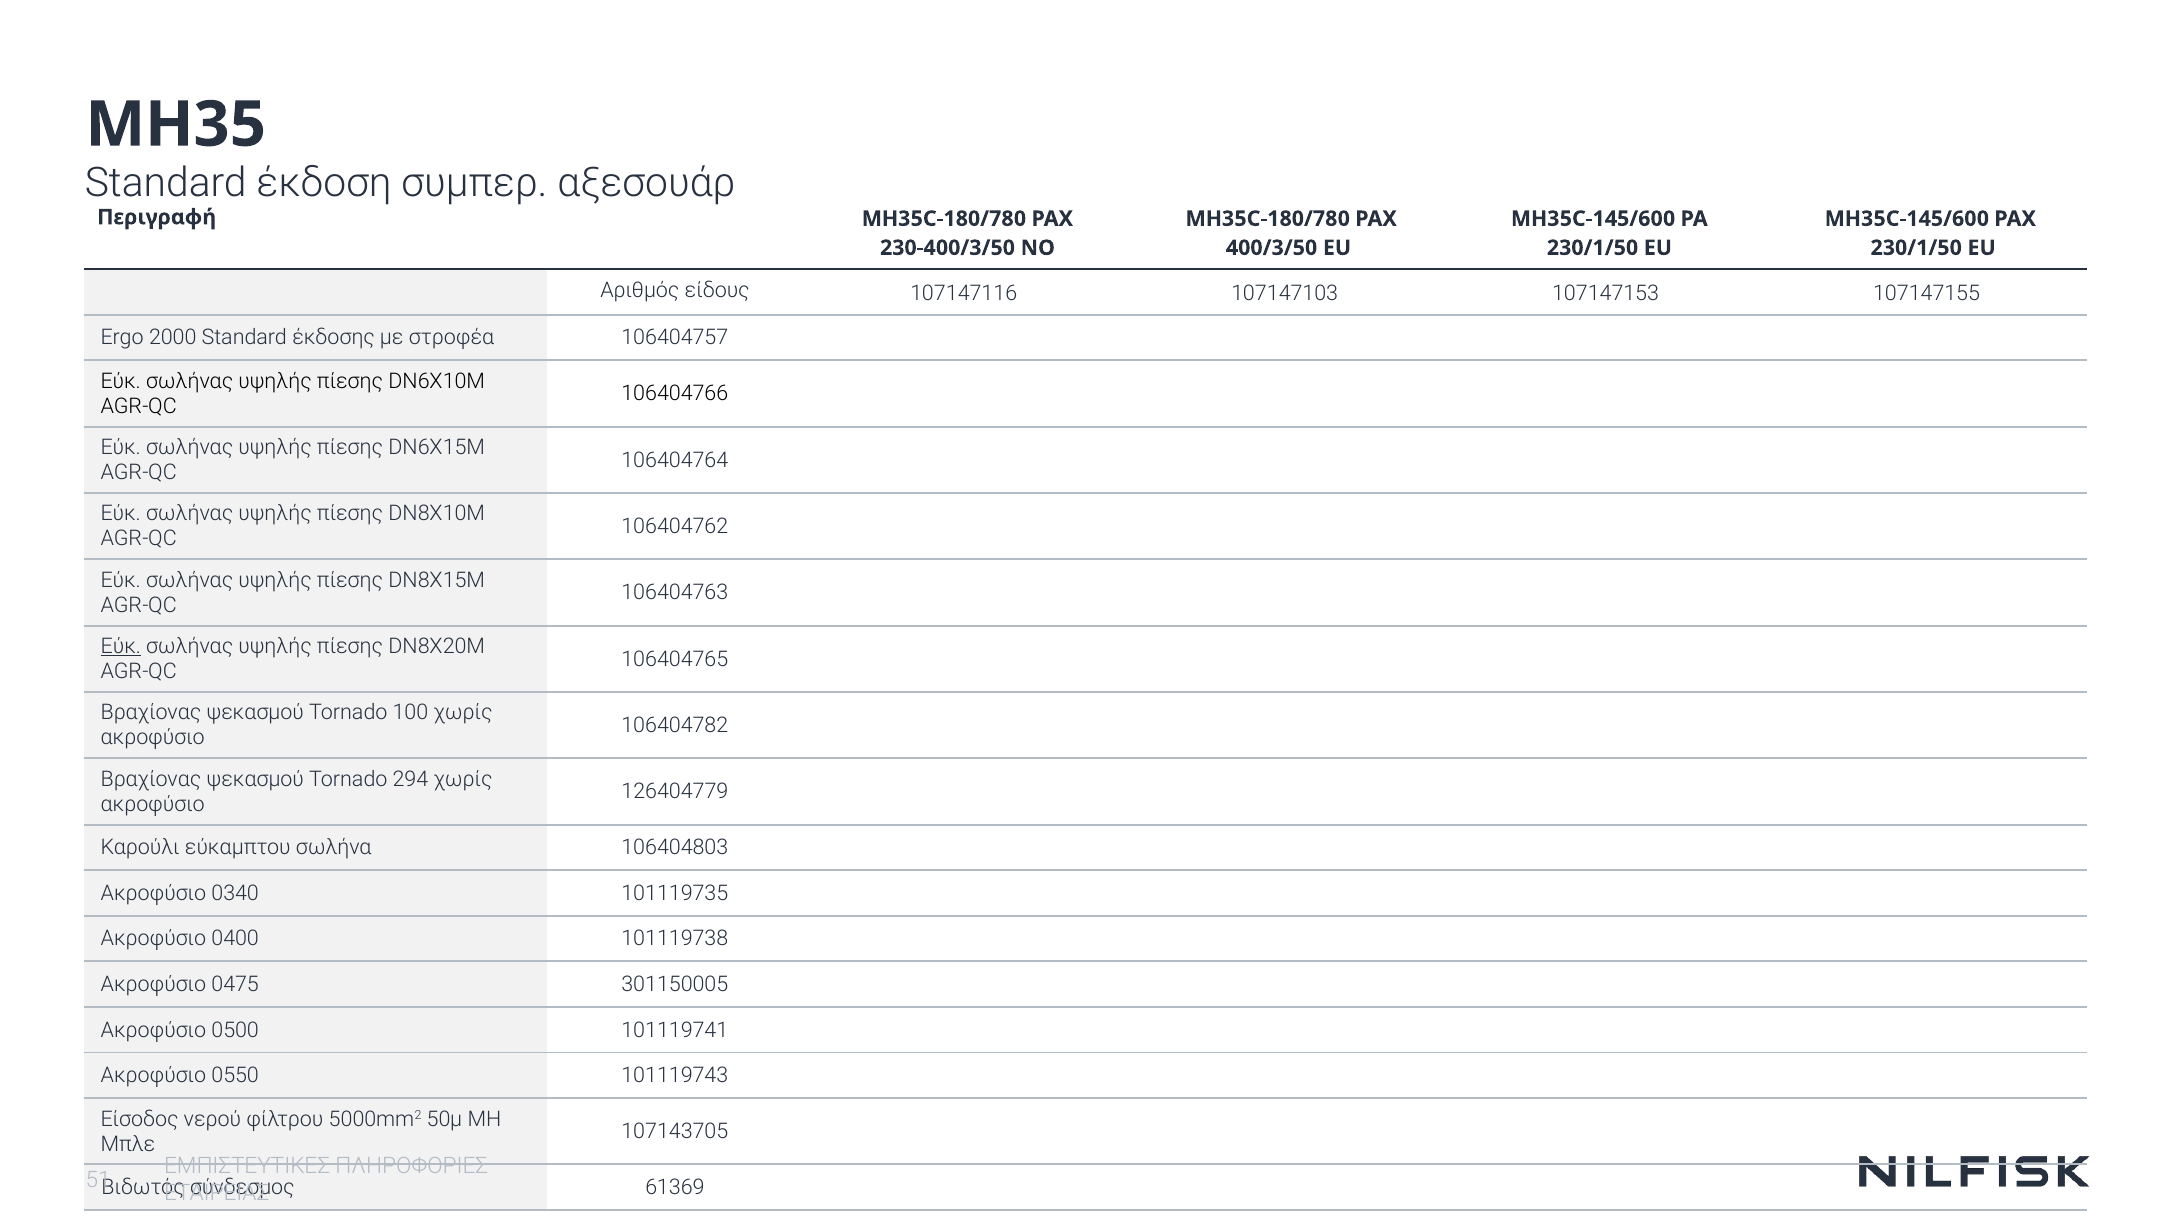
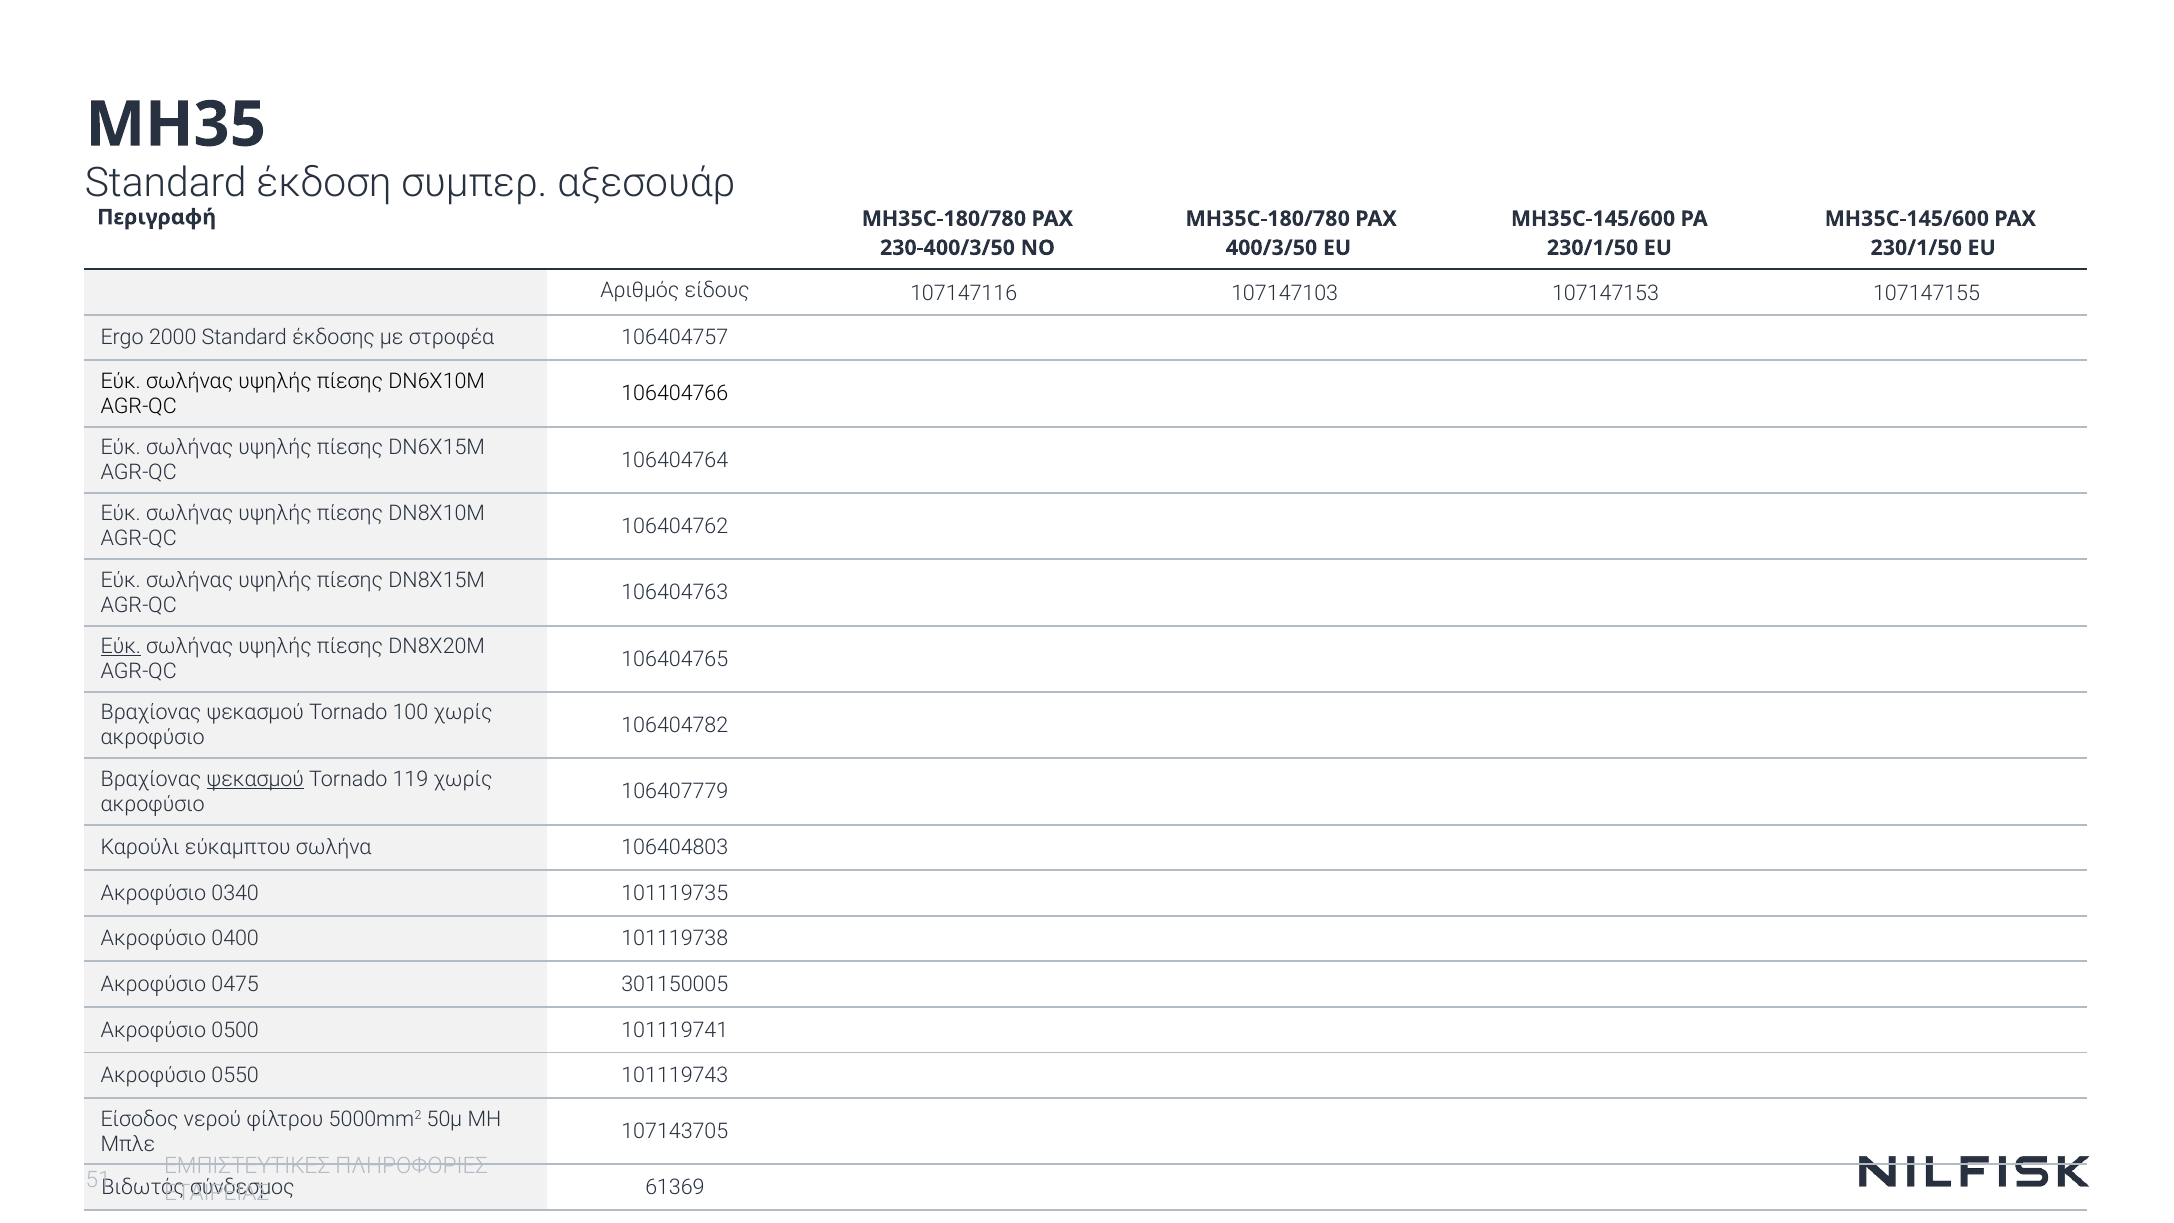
ψεκασμού at (255, 779) underline: none -> present
294: 294 -> 119
126404779: 126404779 -> 106407779
